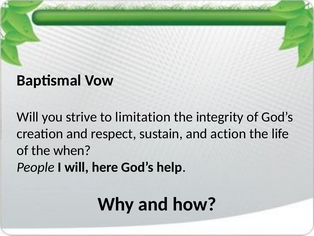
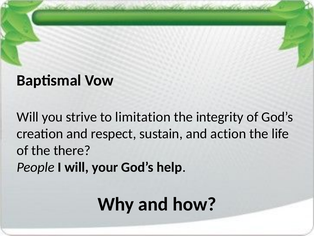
when: when -> there
here: here -> your
